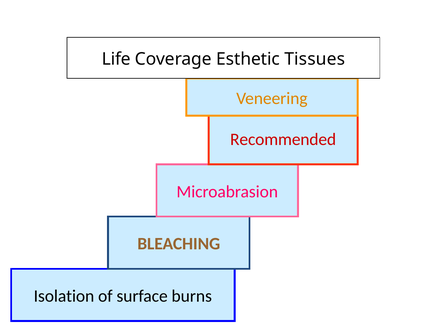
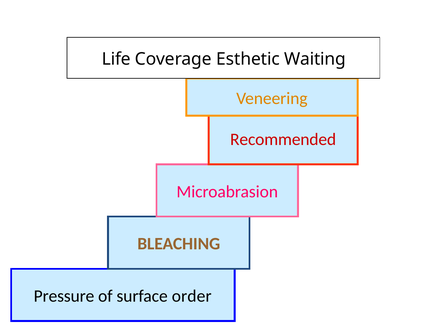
Tissues: Tissues -> Waiting
Isolation: Isolation -> Pressure
burns: burns -> order
